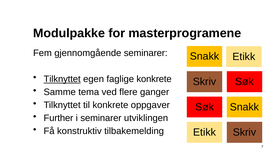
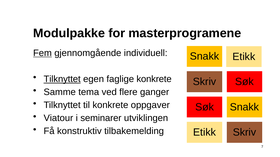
Fem underline: none -> present
gjennomgående seminarer: seminarer -> individuell
Further: Further -> Viatour
